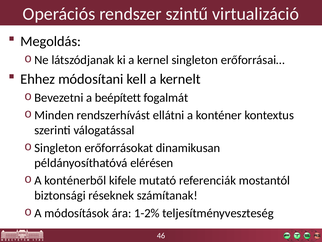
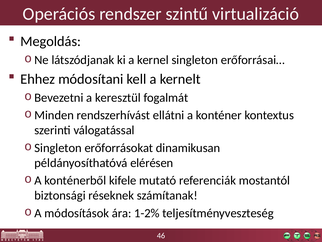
beépített: beépített -> keresztül
